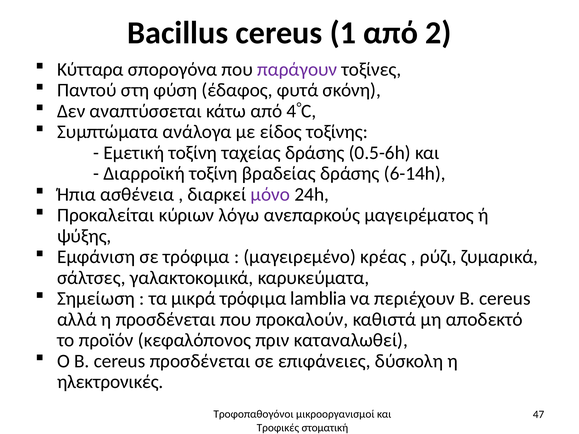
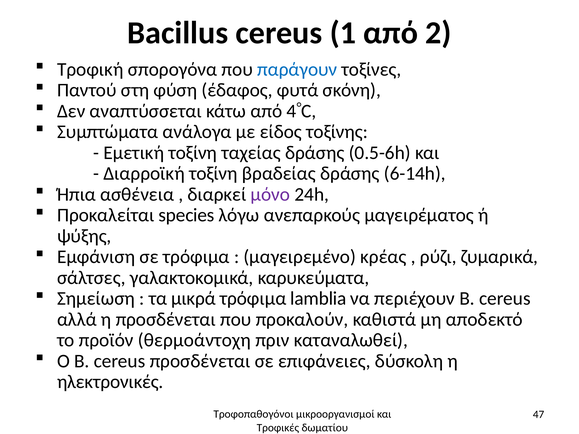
Κύτταρα: Κύτταρα -> Τροφική
παράγουν colour: purple -> blue
κύριων: κύριων -> species
κεφαλόπονος: κεφαλόπονος -> θερμοάντοχη
στοματική: στοματική -> δωματίου
